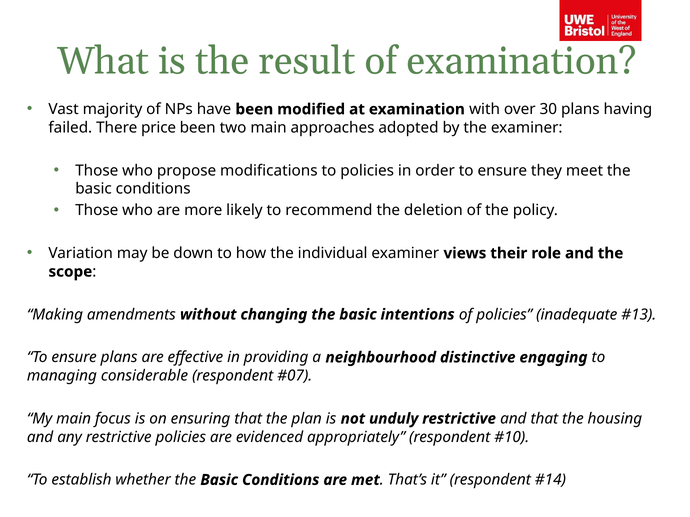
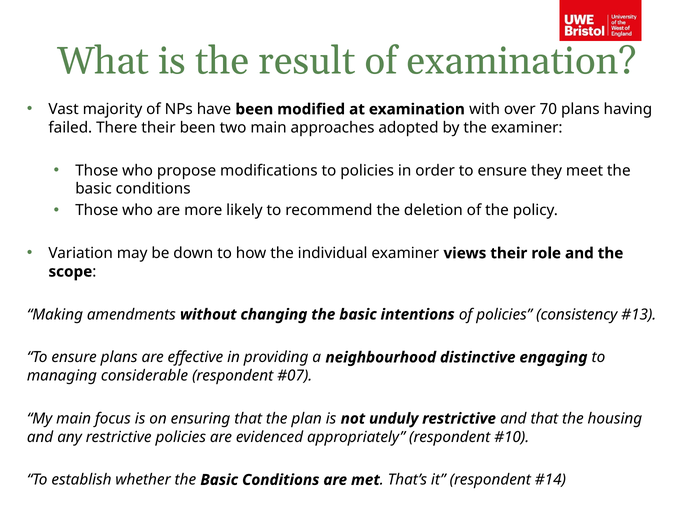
30: 30 -> 70
There price: price -> their
inadequate: inadequate -> consistency
